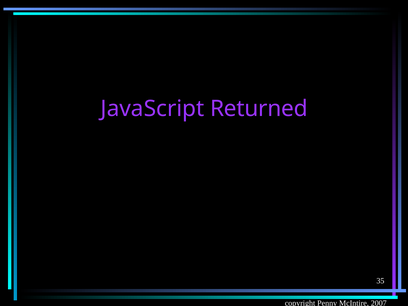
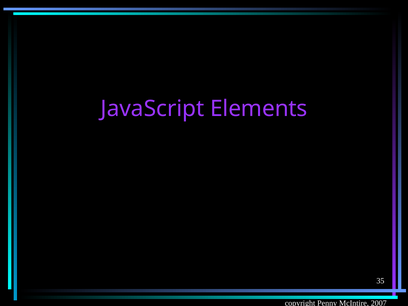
Returned: Returned -> Elements
